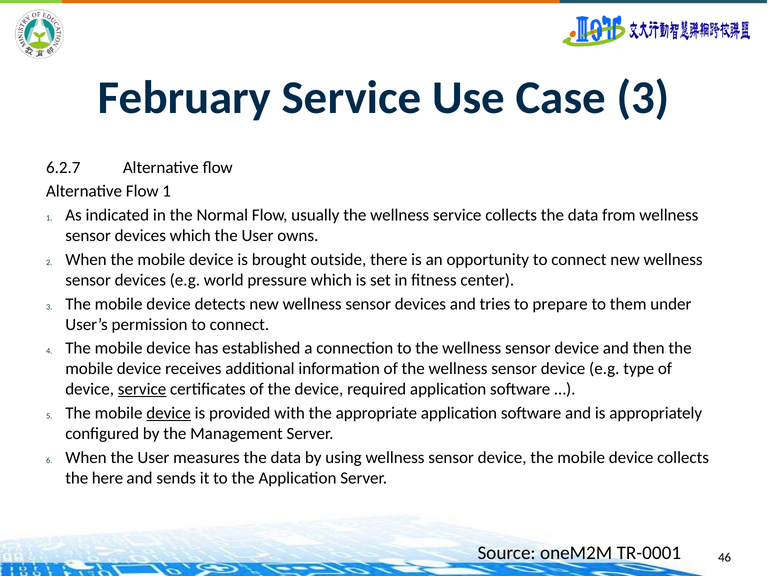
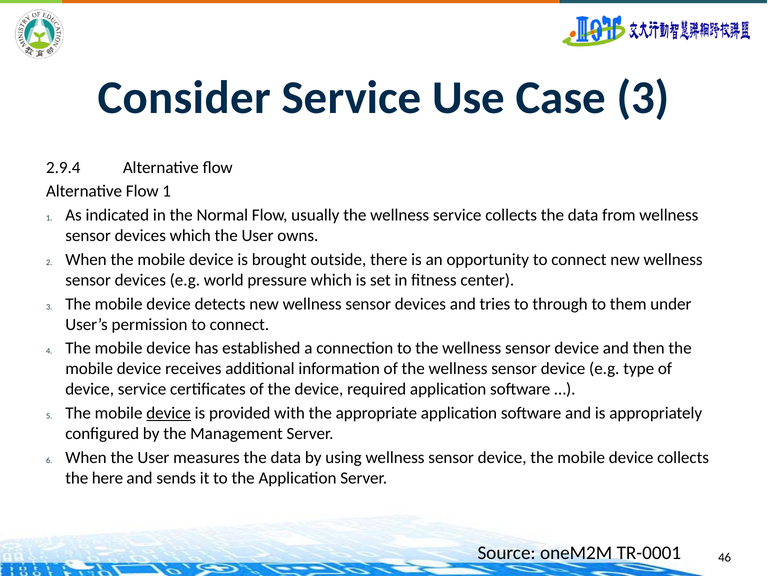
February: February -> Consider
6.2.7: 6.2.7 -> 2.9.4
prepare: prepare -> through
service at (142, 389) underline: present -> none
